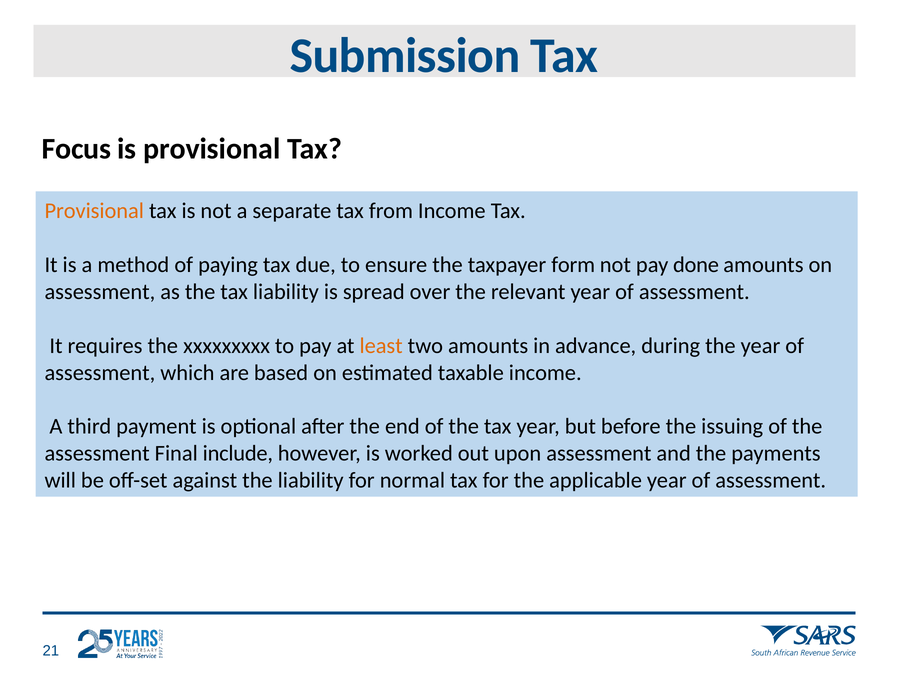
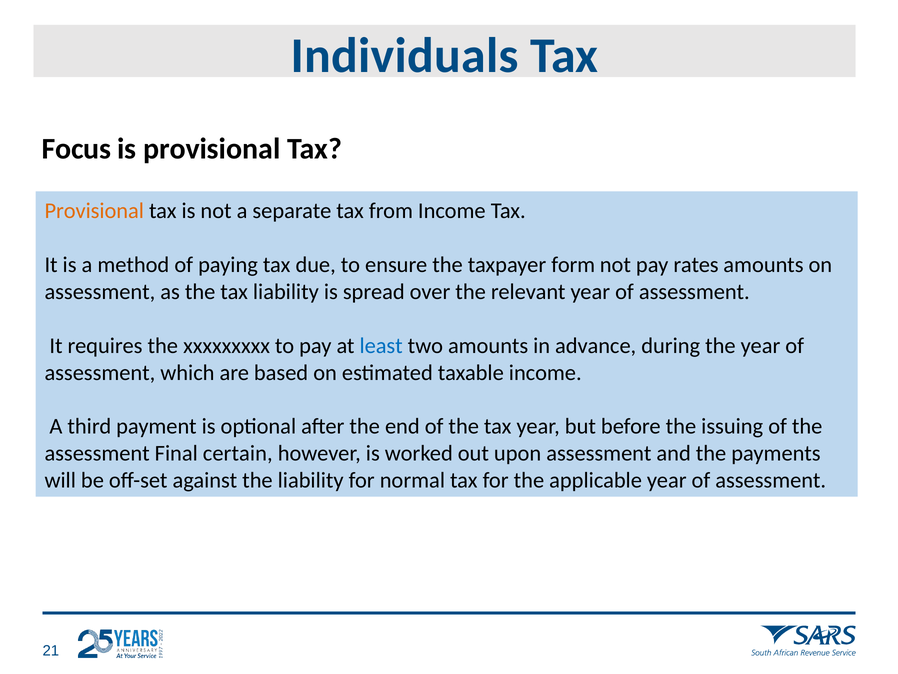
Submission: Submission -> Individuals
done: done -> rates
least colour: orange -> blue
include: include -> certain
